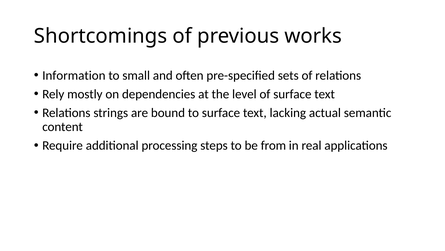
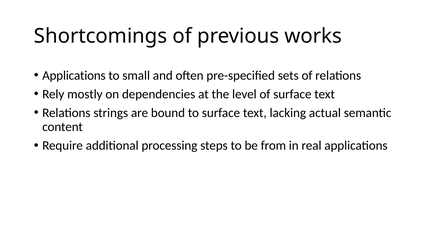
Information at (74, 75): Information -> Applications
